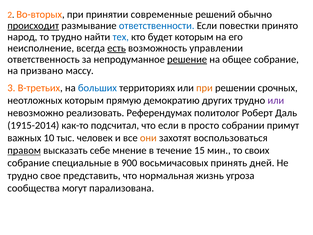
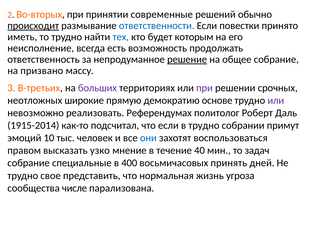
народ: народ -> иметь
есть underline: present -> none
управлении: управлении -> продолжать
больших colour: blue -> purple
при at (204, 88) colour: orange -> purple
неотложных которым: которым -> широкие
других: других -> основе
в просто: просто -> трудно
важных: важных -> эмоций
они colour: orange -> blue
правом underline: present -> none
себе: себе -> узко
15: 15 -> 40
своих: своих -> задач
900: 900 -> 400
могут: могут -> числе
